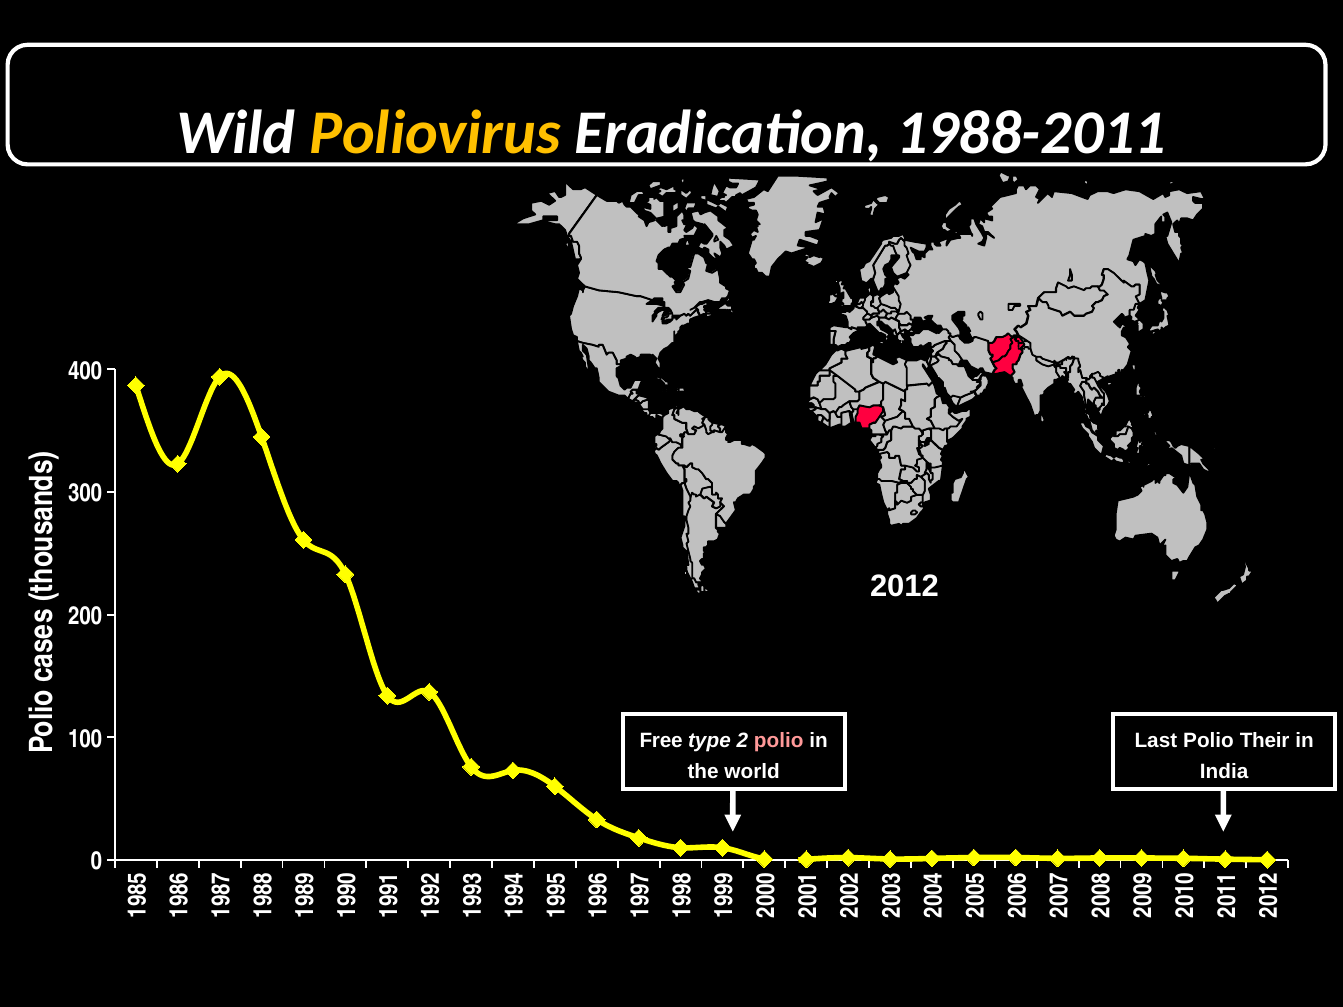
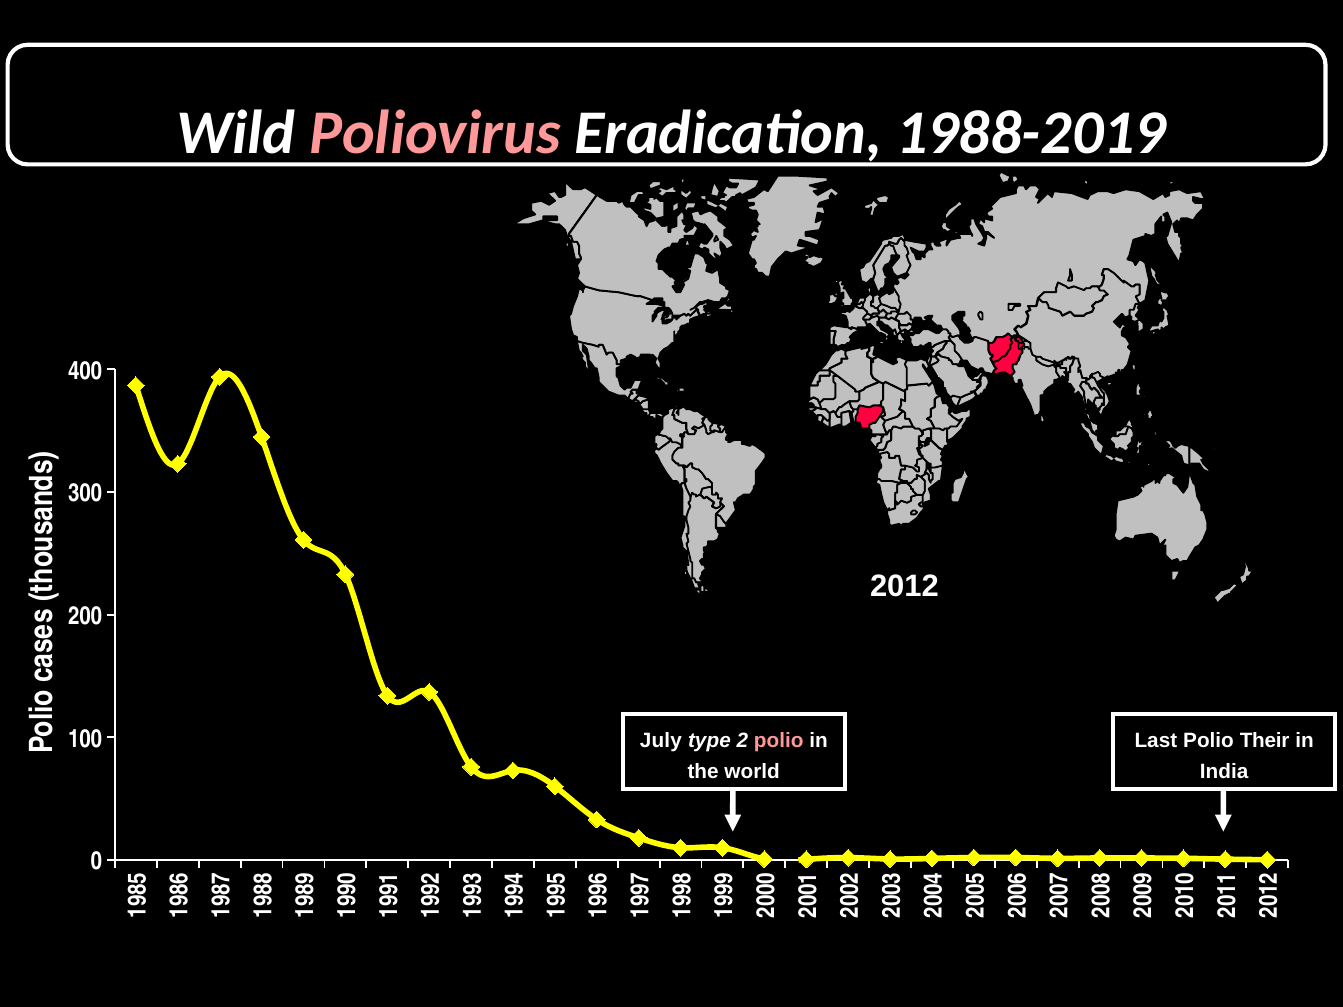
Poliovirus colour: yellow -> pink
1988-2011: 1988-2011 -> 1988-2019
Free: Free -> July
